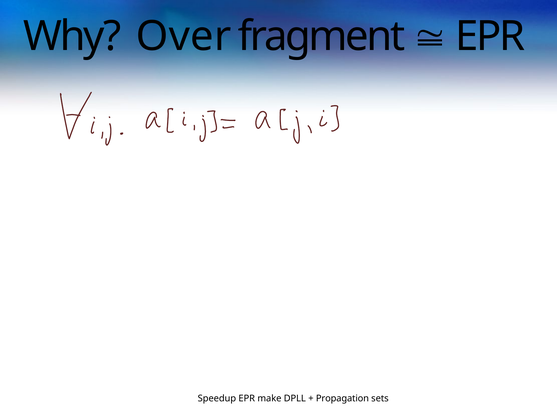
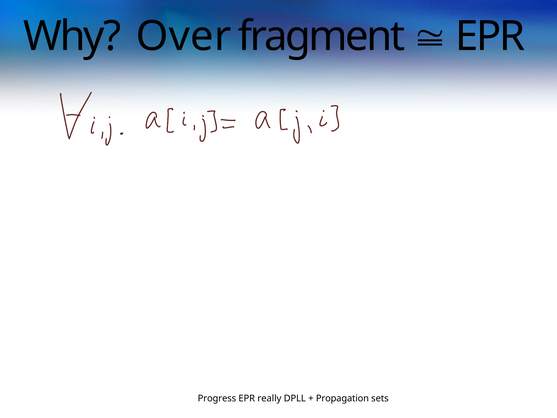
Speedup: Speedup -> Progress
make: make -> really
